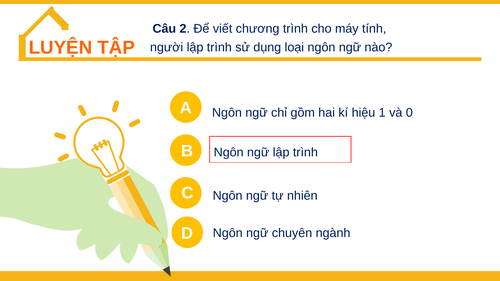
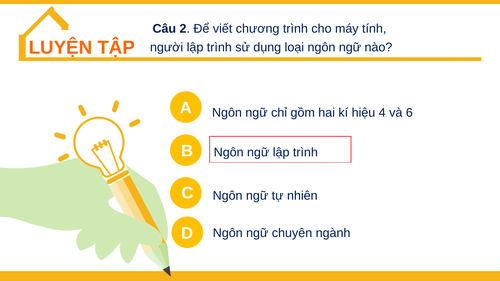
1: 1 -> 4
0: 0 -> 6
